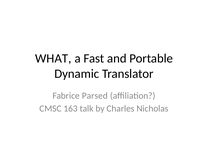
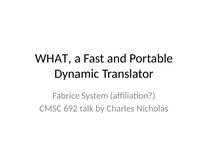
Parsed: Parsed -> System
163: 163 -> 692
